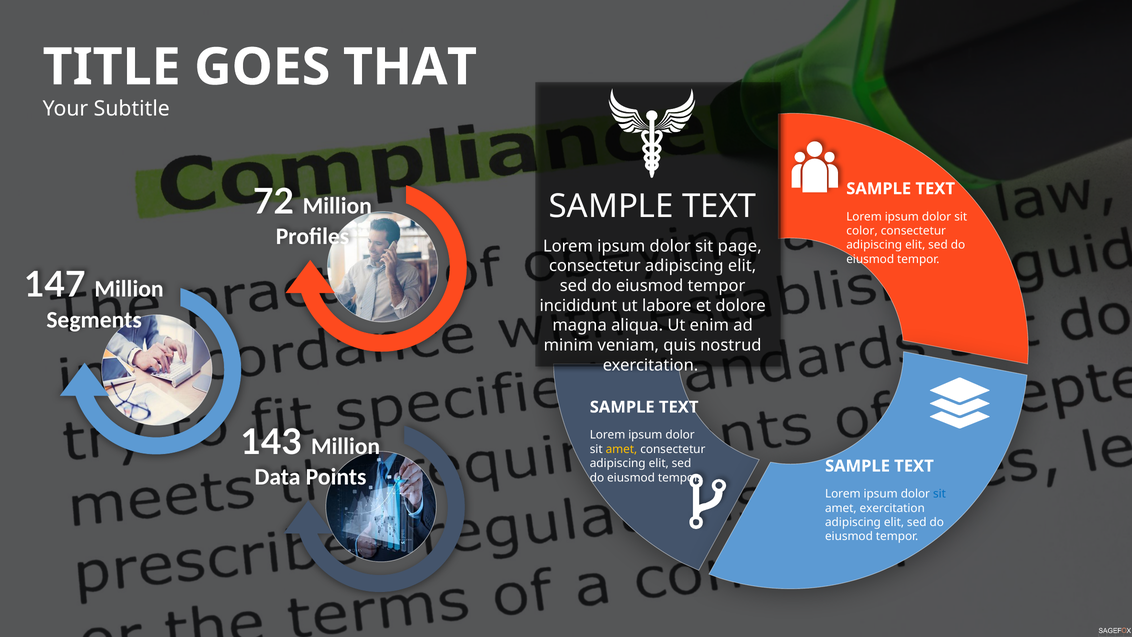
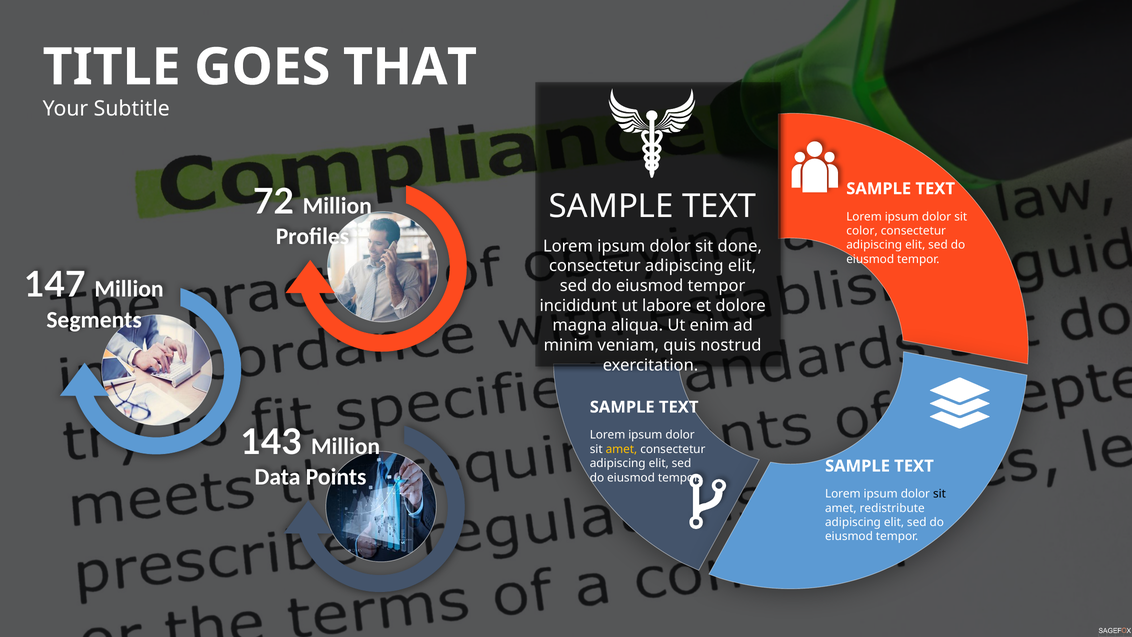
page: page -> done
sit at (939, 494) colour: blue -> black
amet exercitation: exercitation -> redistribute
